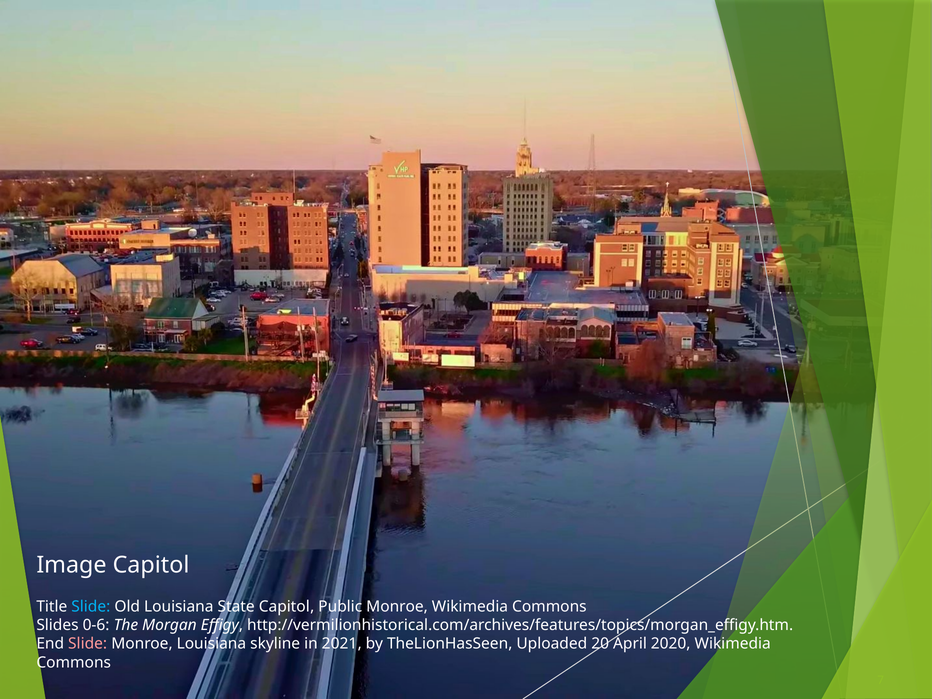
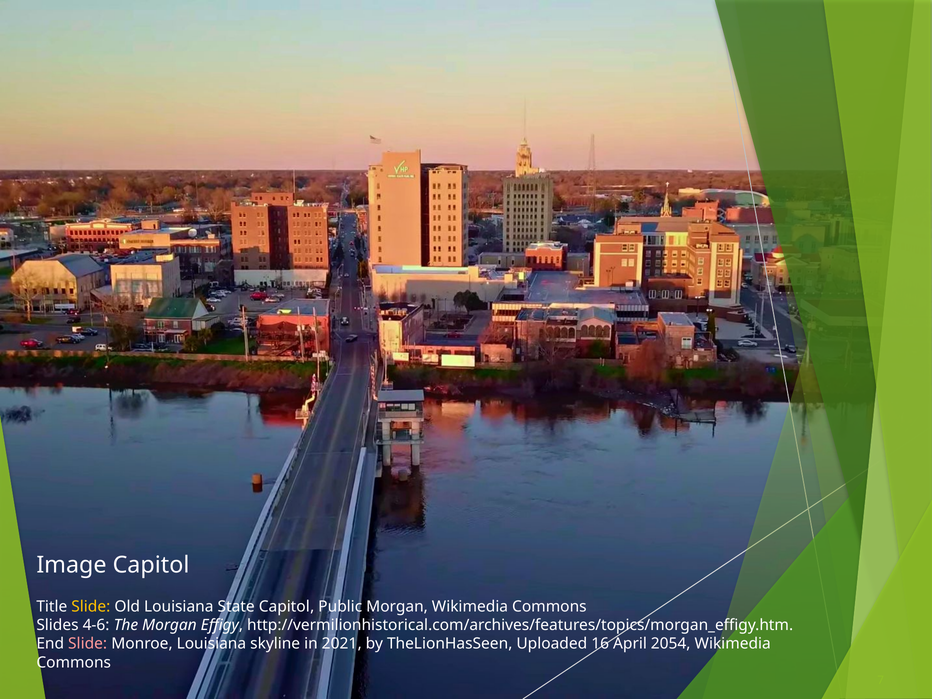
Slide at (91, 607) colour: light blue -> yellow
Public Monroe: Monroe -> Morgan
0-6: 0-6 -> 4-6
20: 20 -> 16
2020: 2020 -> 2054
